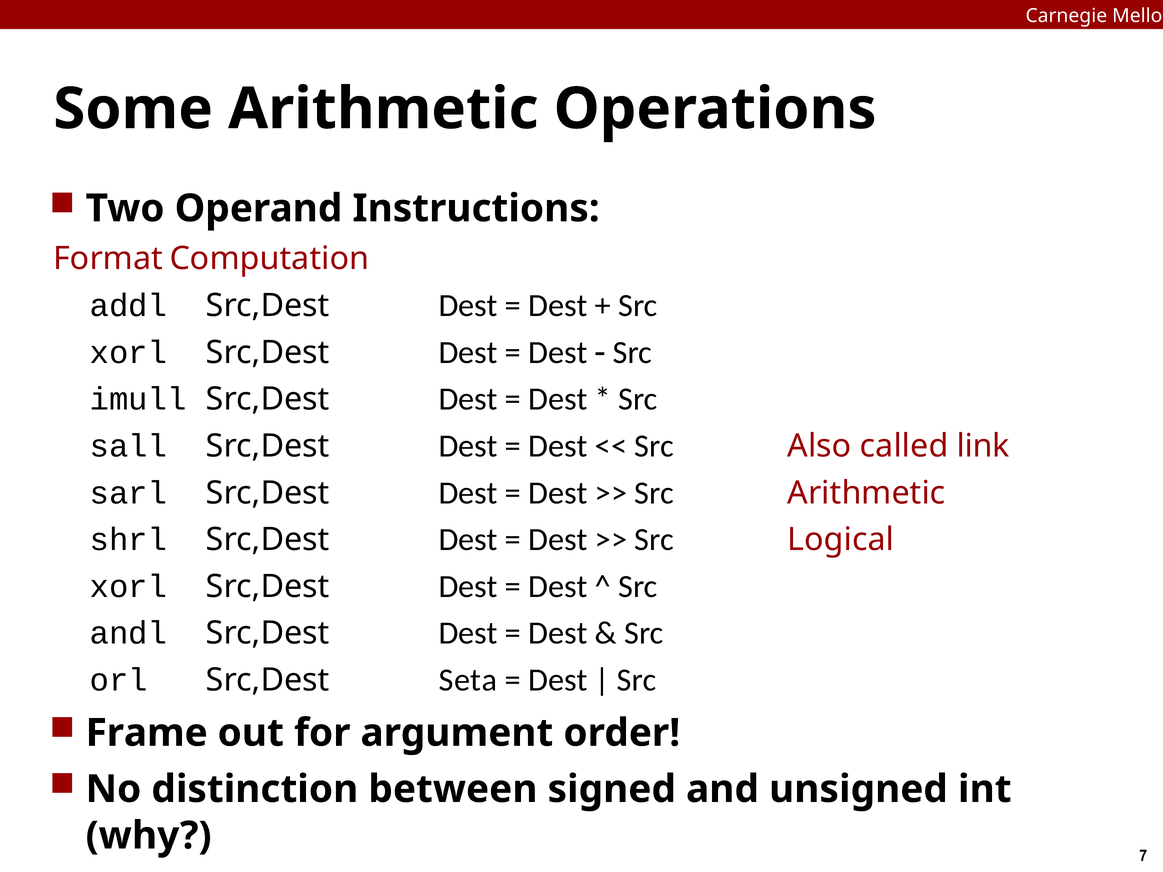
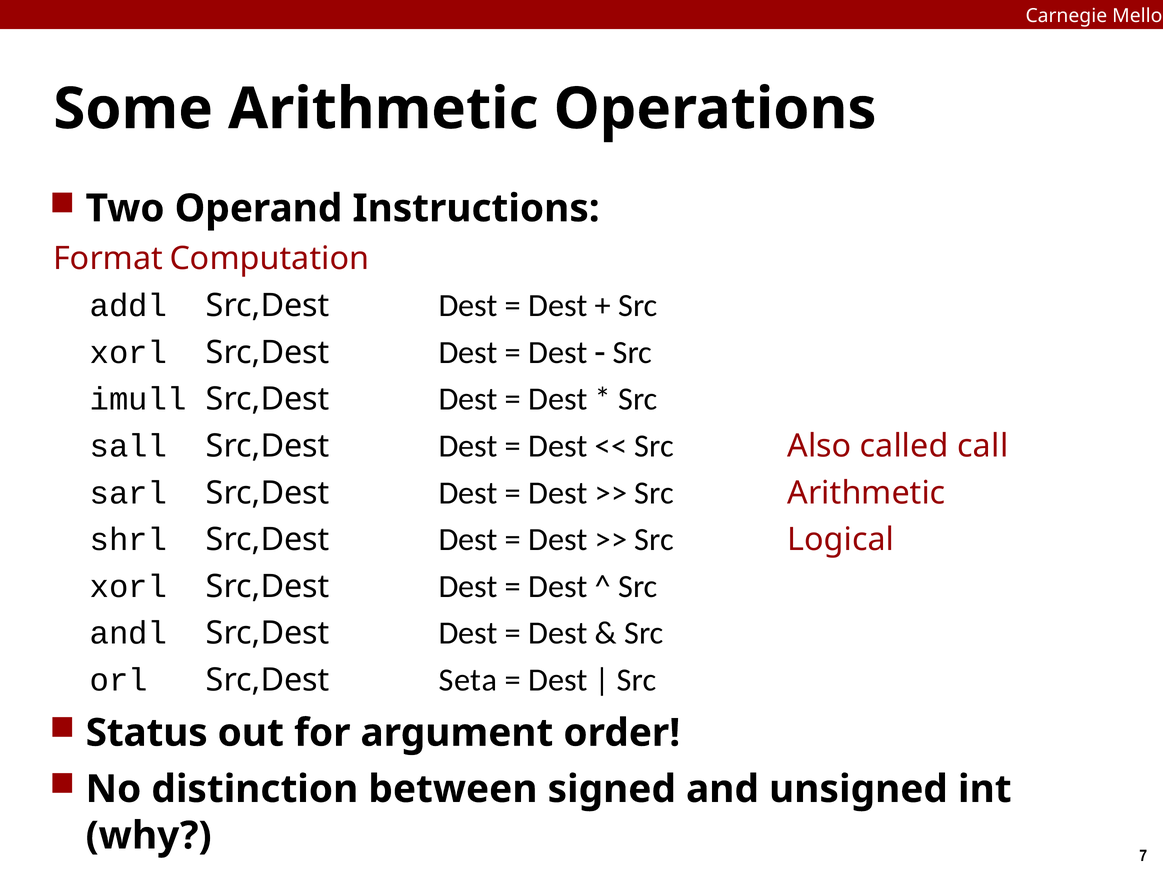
link: link -> call
Frame: Frame -> Status
